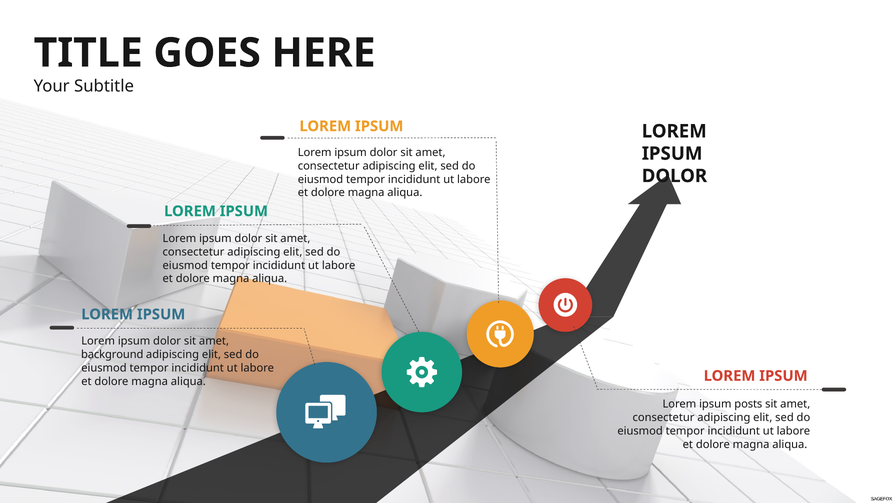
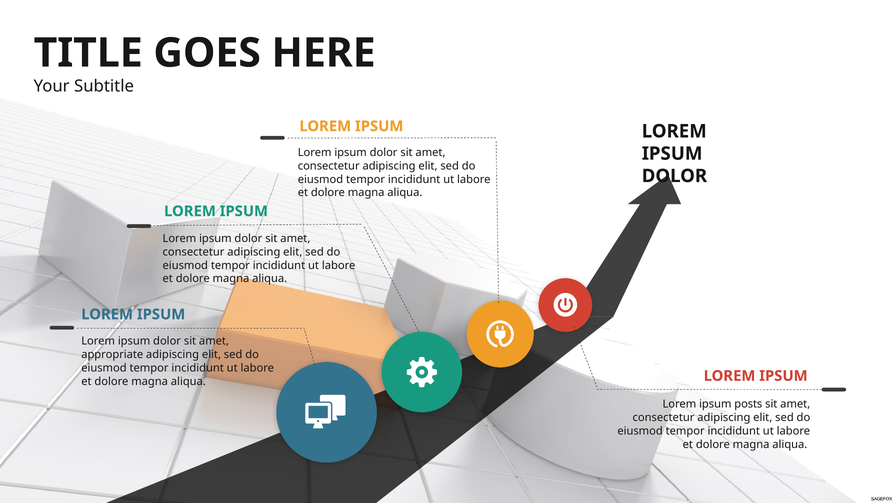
background: background -> appropriate
